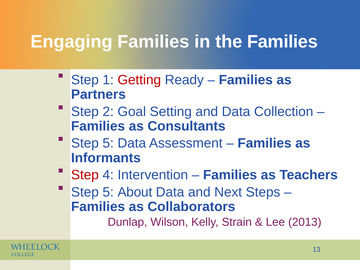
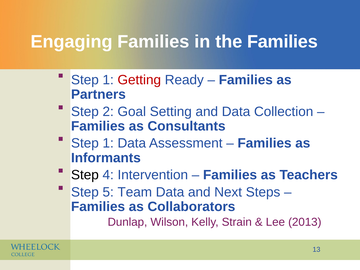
5 at (108, 143): 5 -> 1
Step at (85, 175) colour: red -> black
About: About -> Team
